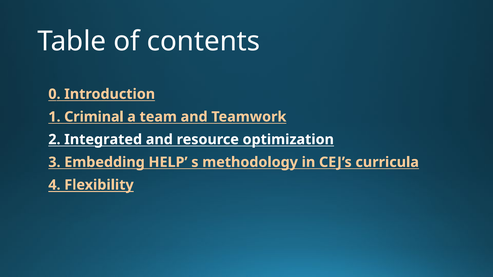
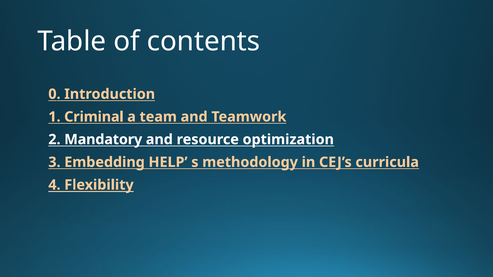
Integrated: Integrated -> Mandatory
